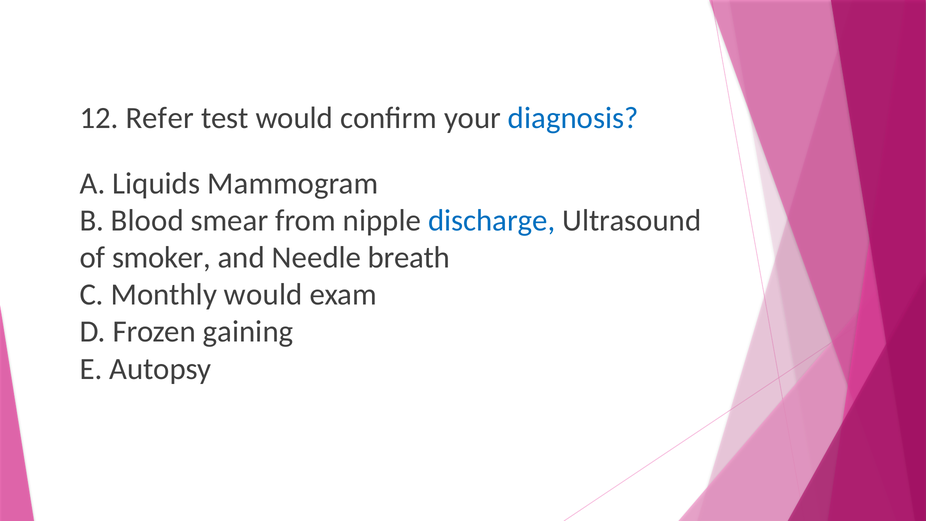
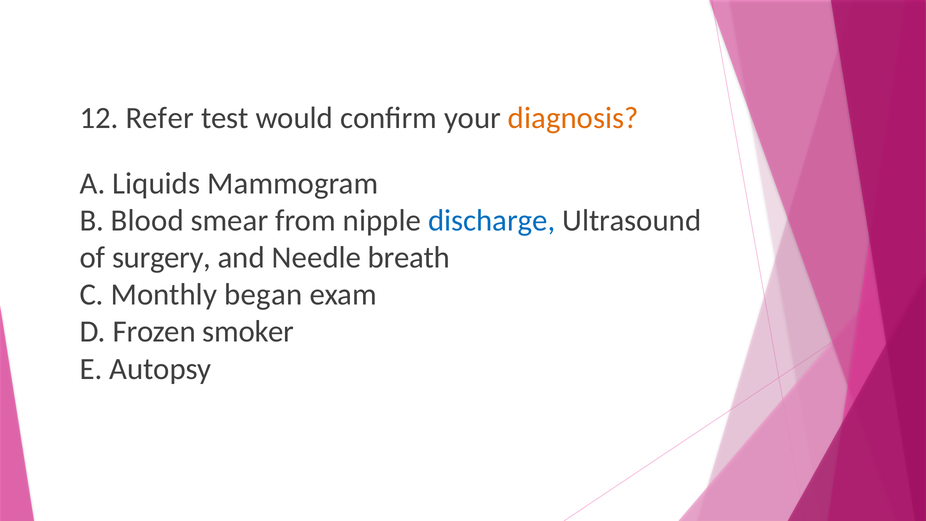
diagnosis colour: blue -> orange
smoker: smoker -> surgery
Monthly would: would -> began
gaining: gaining -> smoker
